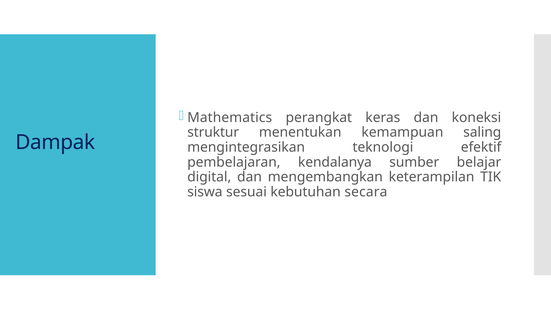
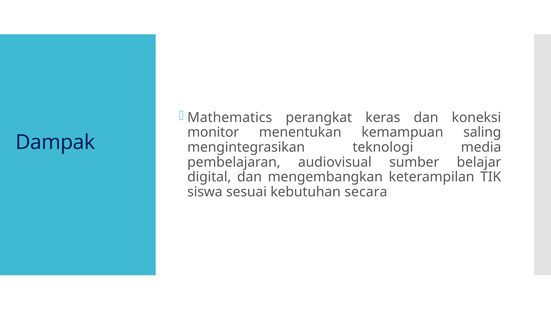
struktur: struktur -> monitor
efektif: efektif -> media
kendalanya: kendalanya -> audiovisual
